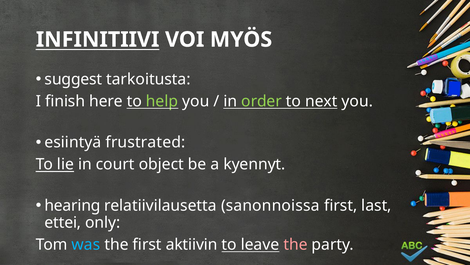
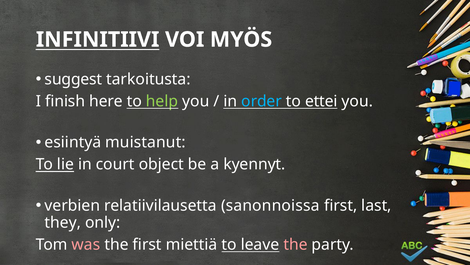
order colour: light green -> light blue
next: next -> ettei
frustrated: frustrated -> muistanut
hearing: hearing -> verbien
ettei: ettei -> they
was colour: light blue -> pink
aktiivin: aktiivin -> miettiä
